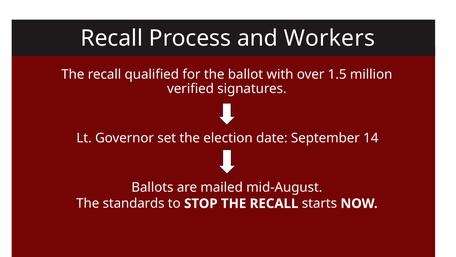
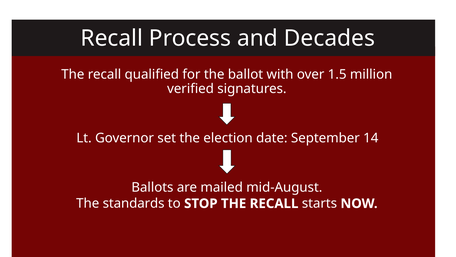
Workers: Workers -> Decades
